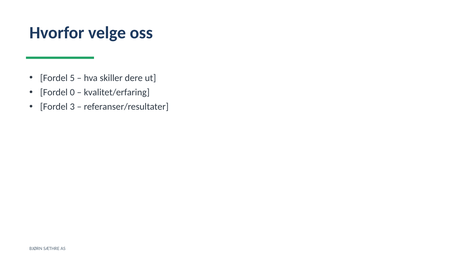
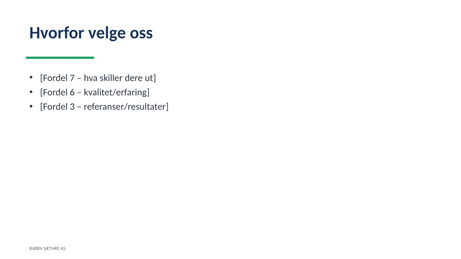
5: 5 -> 7
0: 0 -> 6
